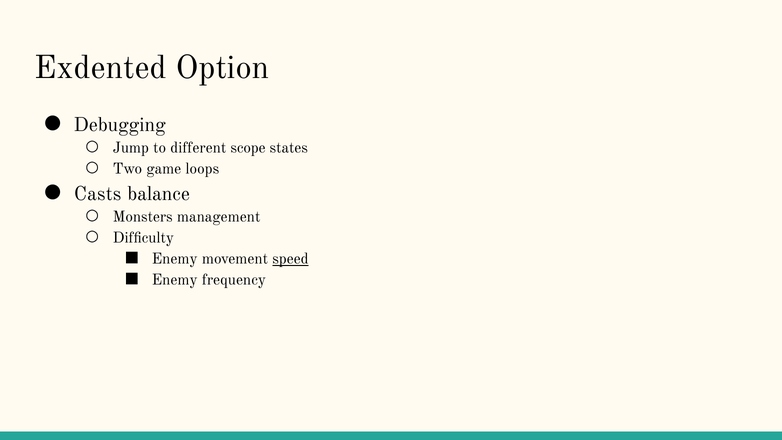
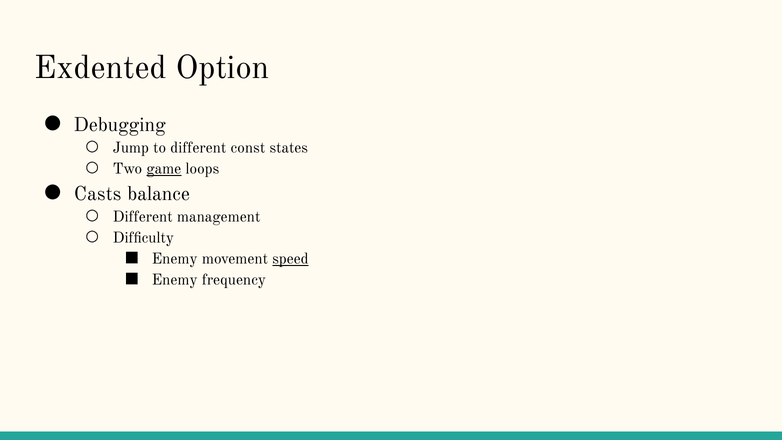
scope: scope -> const
game underline: none -> present
Monsters at (143, 217): Monsters -> Different
